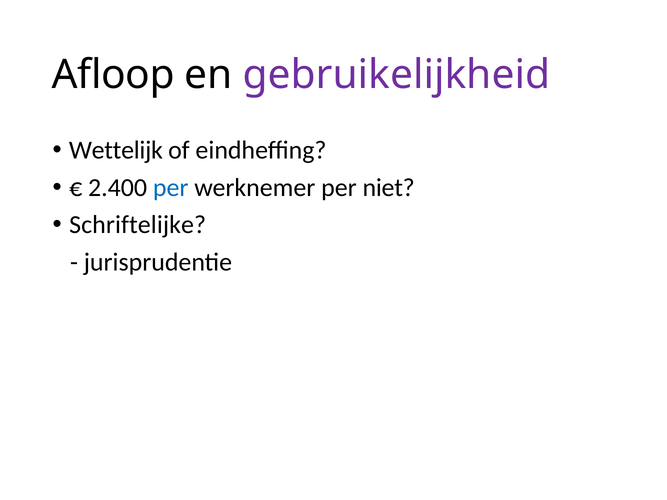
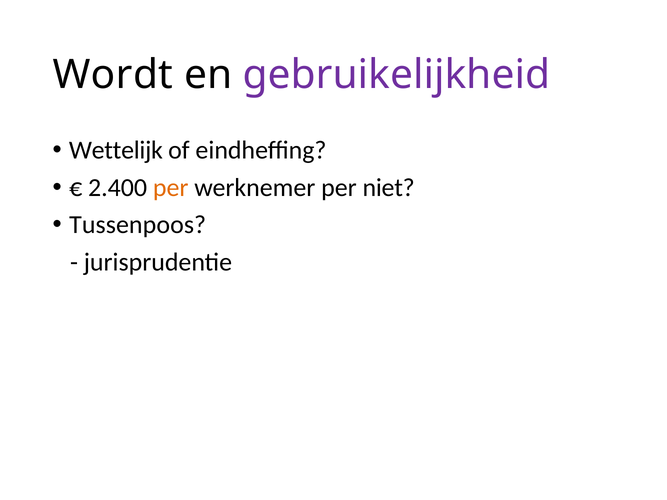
Afloop: Afloop -> Wordt
per at (171, 188) colour: blue -> orange
Schriftelijke: Schriftelijke -> Tussenpoos
